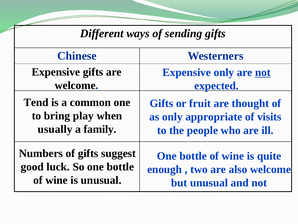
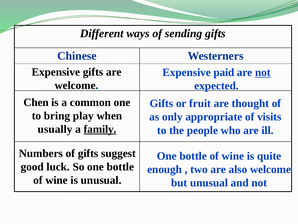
Expensive only: only -> paid
Tend: Tend -> Chen
family underline: none -> present
